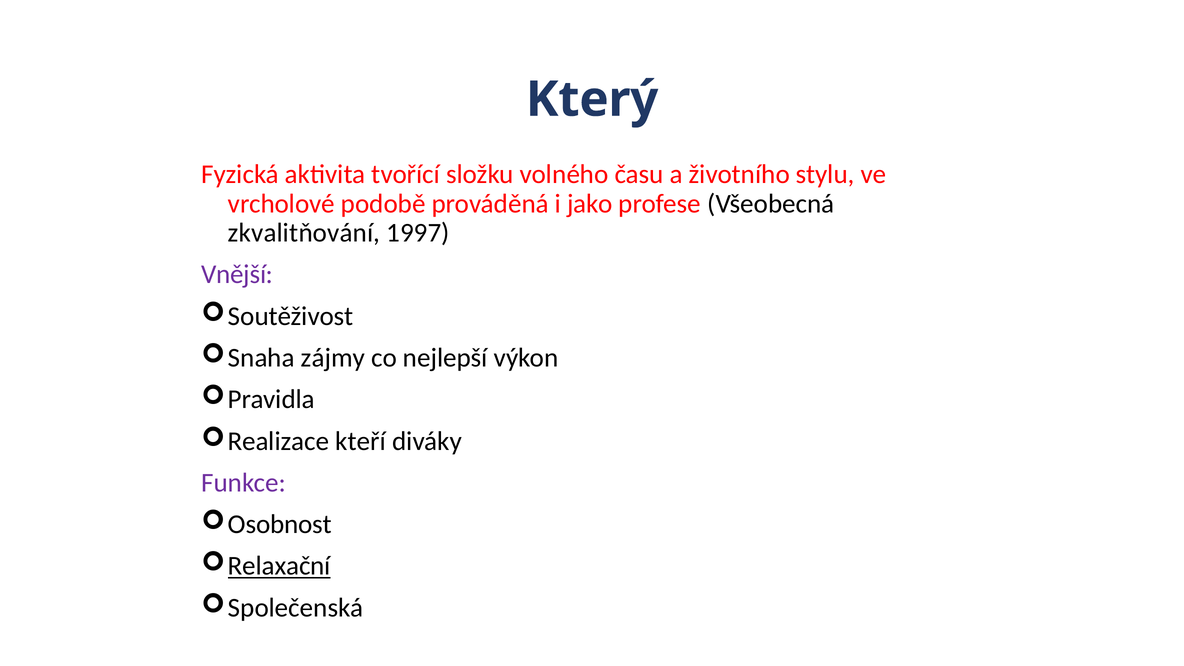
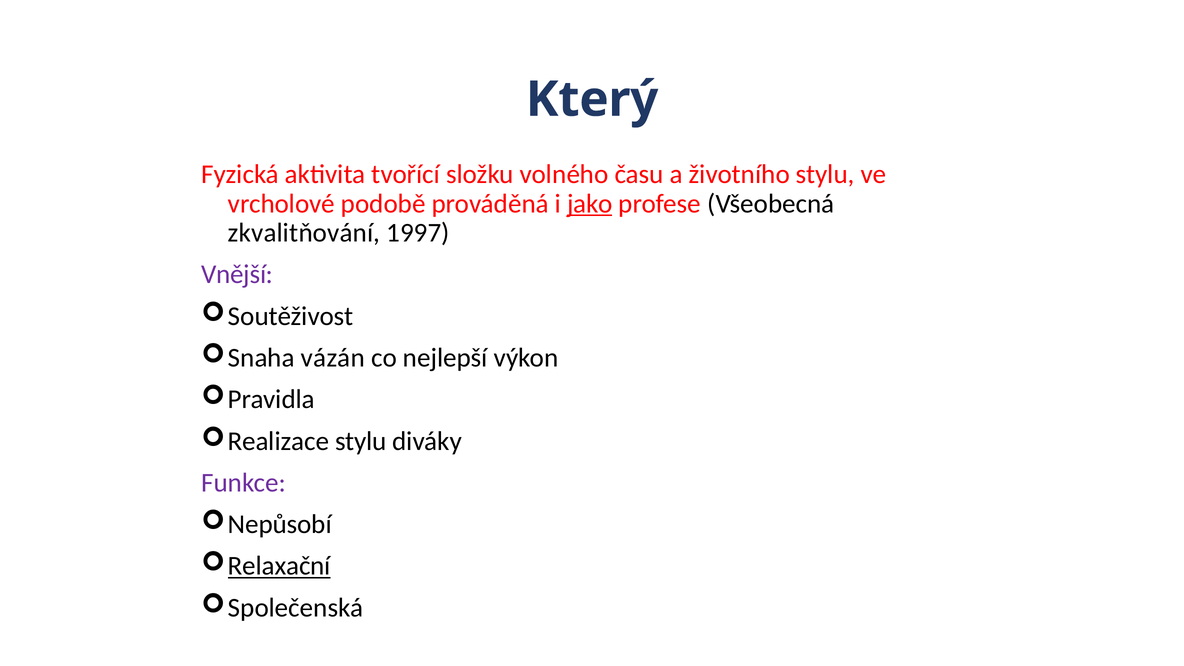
jako underline: none -> present
zájmy: zájmy -> vázán
Realizace kteří: kteří -> stylu
Osobnost: Osobnost -> Nepůsobí
